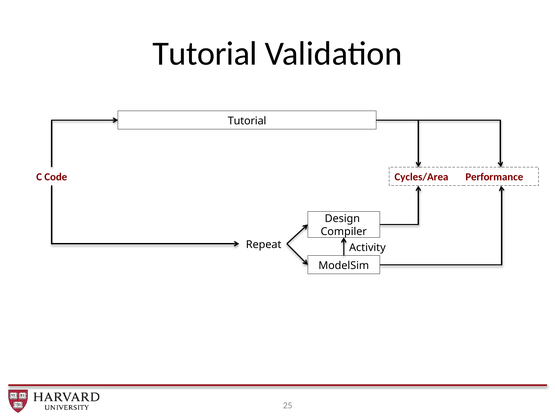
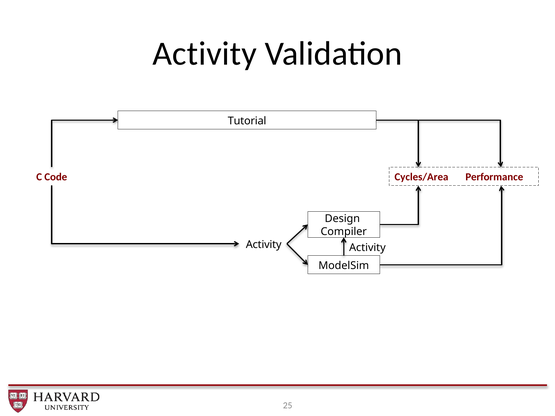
Tutorial at (205, 54): Tutorial -> Activity
Repeat at (264, 245): Repeat -> Activity
